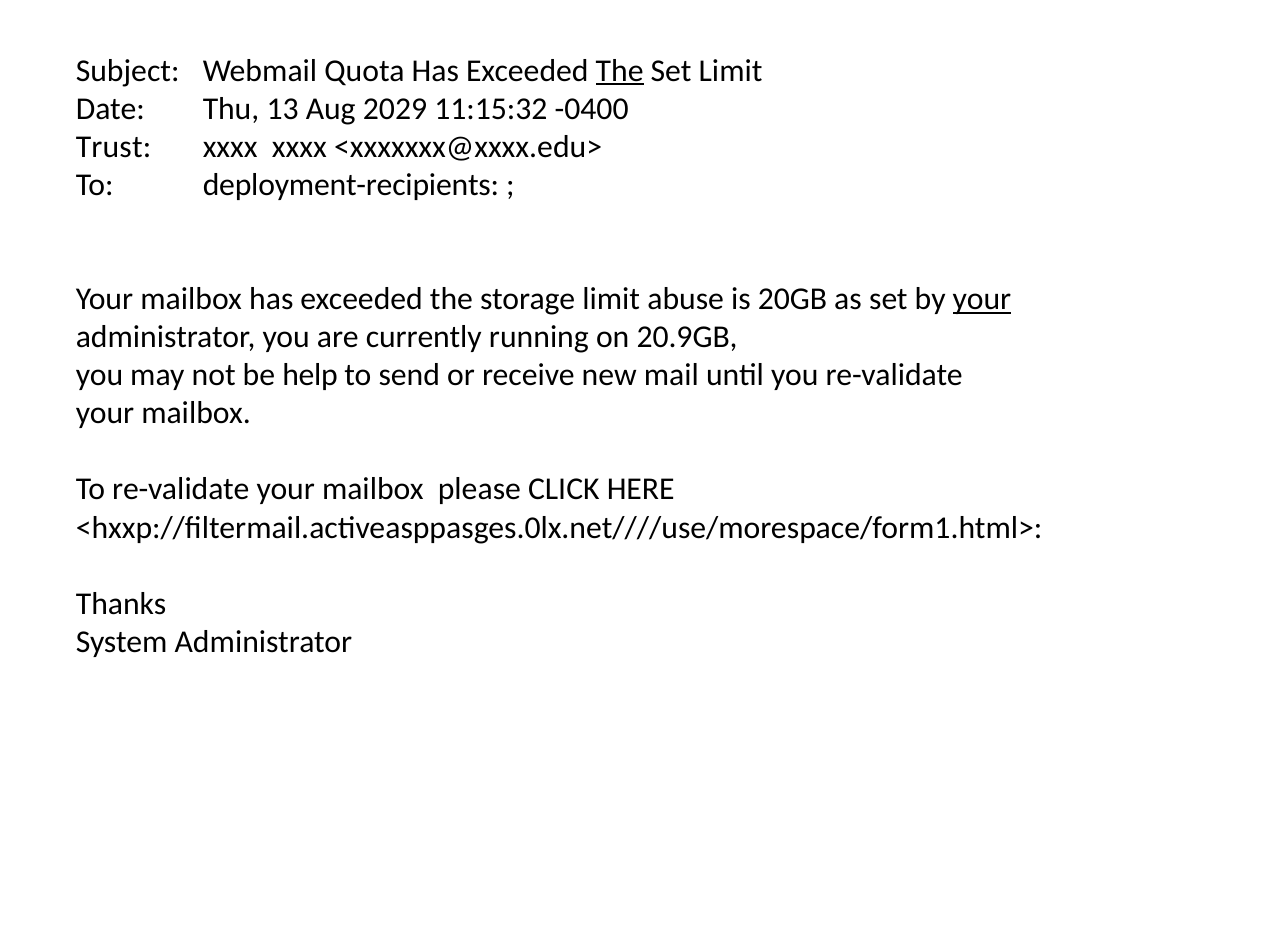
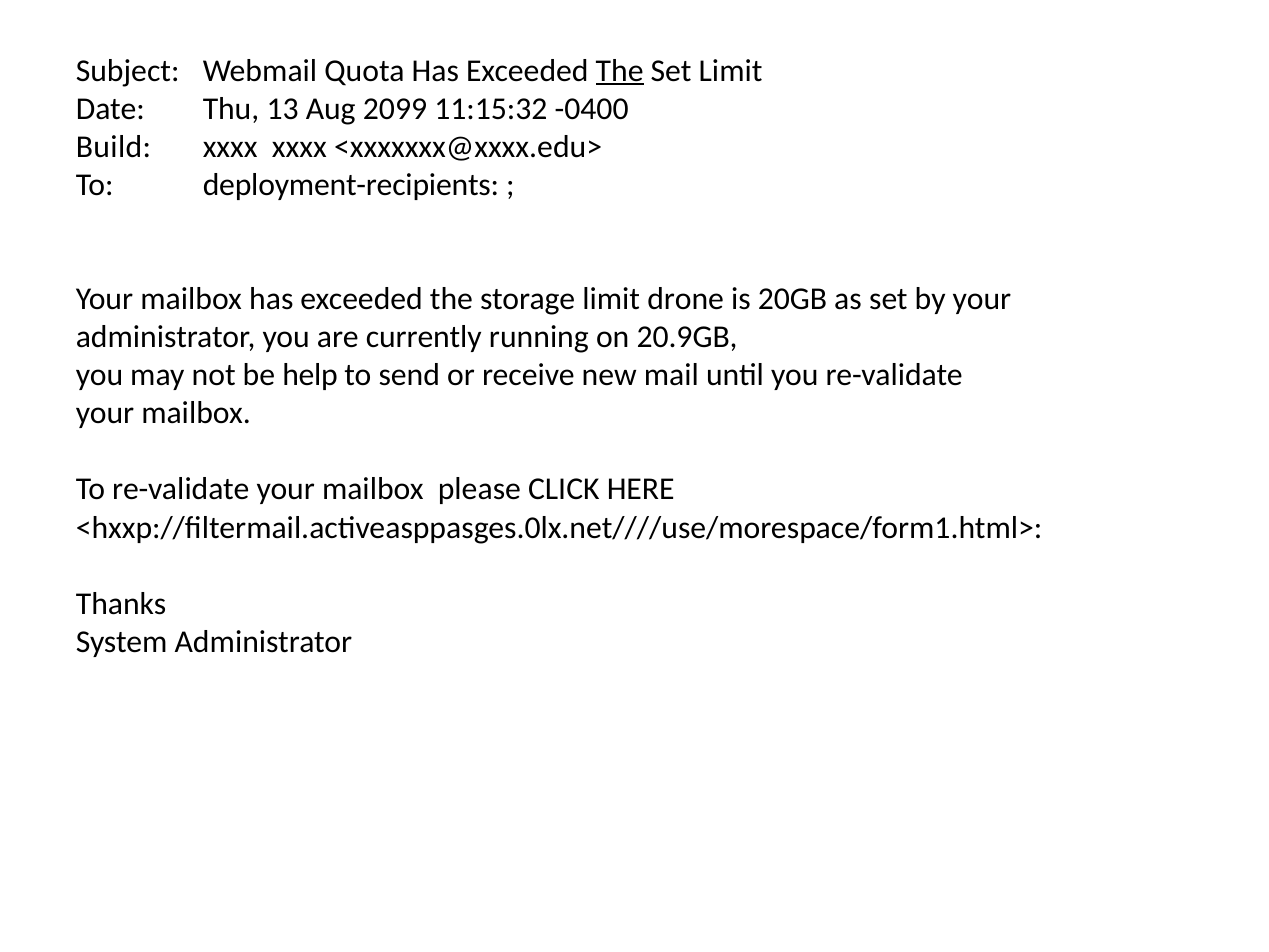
2029: 2029 -> 2099
Trust: Trust -> Build
abuse: abuse -> drone
your at (982, 299) underline: present -> none
